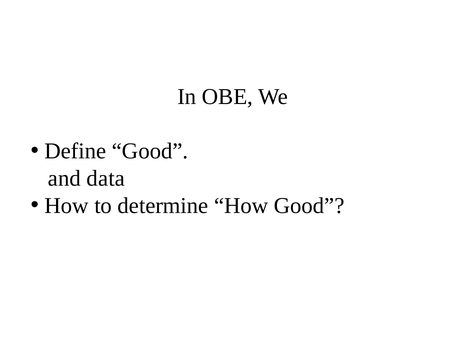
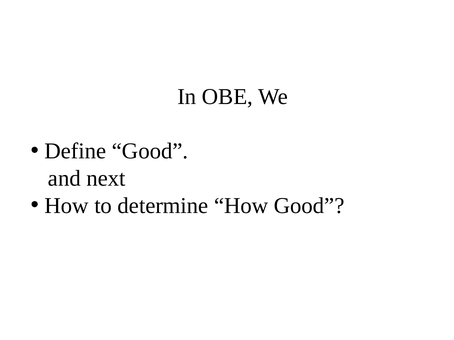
data: data -> next
